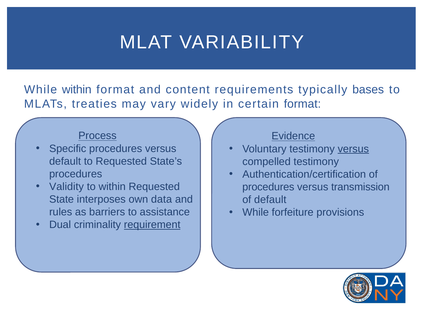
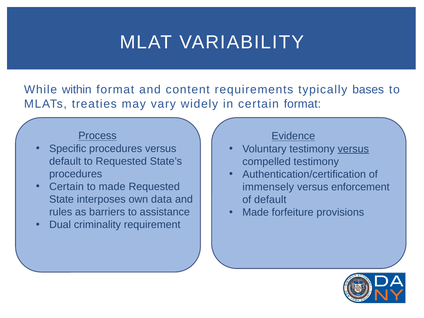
Validity at (67, 187): Validity -> Certain
to within: within -> made
procedures at (268, 187): procedures -> immensely
transmission: transmission -> enforcement
While at (256, 212): While -> Made
requirement underline: present -> none
